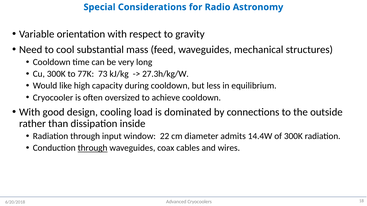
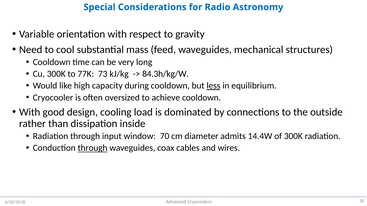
27.3h/kg/W: 27.3h/kg/W -> 84.3h/kg/W
less underline: none -> present
22: 22 -> 70
